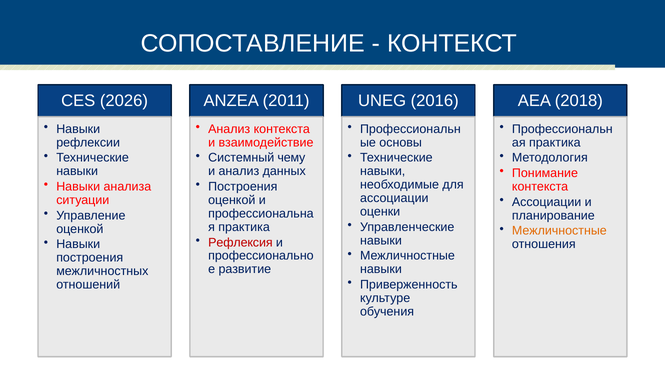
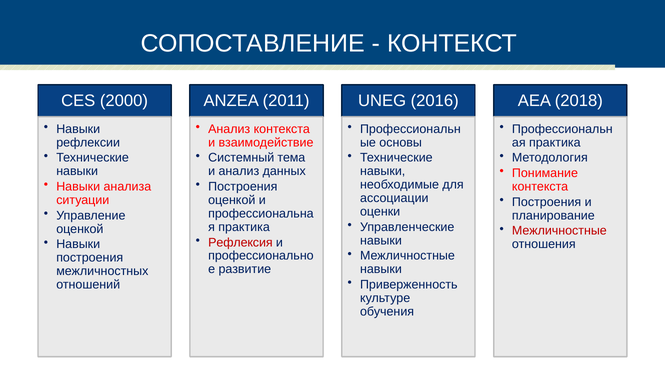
2026: 2026 -> 2000
чему: чему -> тема
Ассоциации at (547, 202): Ассоциации -> Построения
Межличностные at (559, 231) colour: orange -> red
